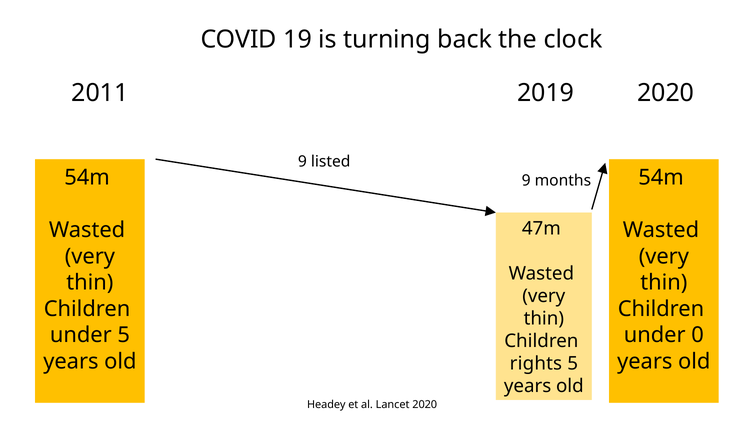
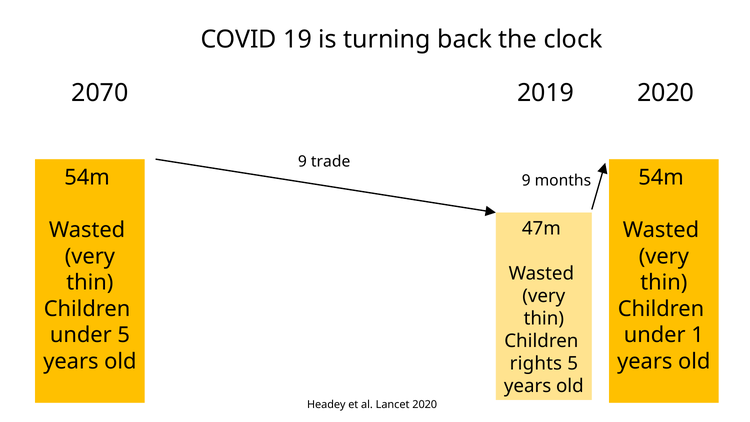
2011: 2011 -> 2070
listed: listed -> trade
0: 0 -> 1
